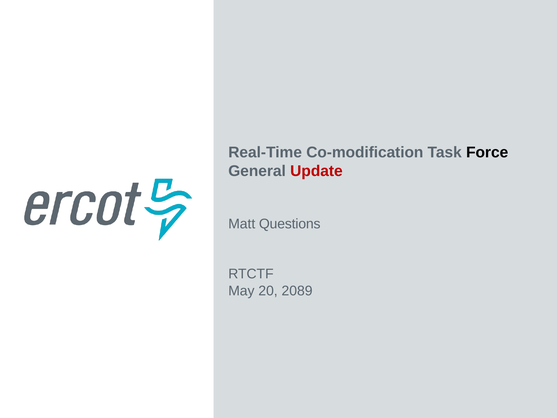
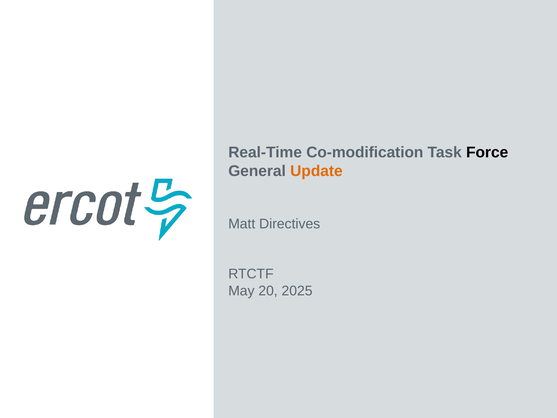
Update colour: red -> orange
Questions: Questions -> Directives
2089: 2089 -> 2025
